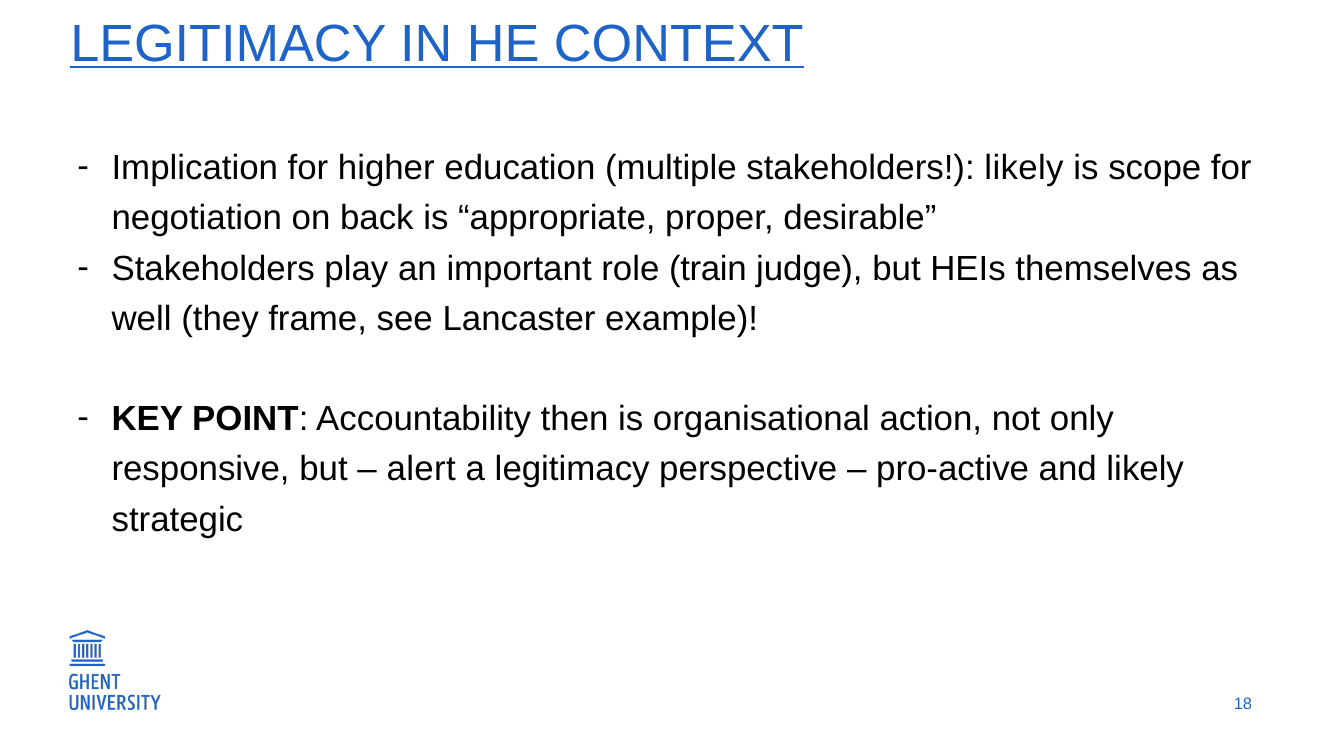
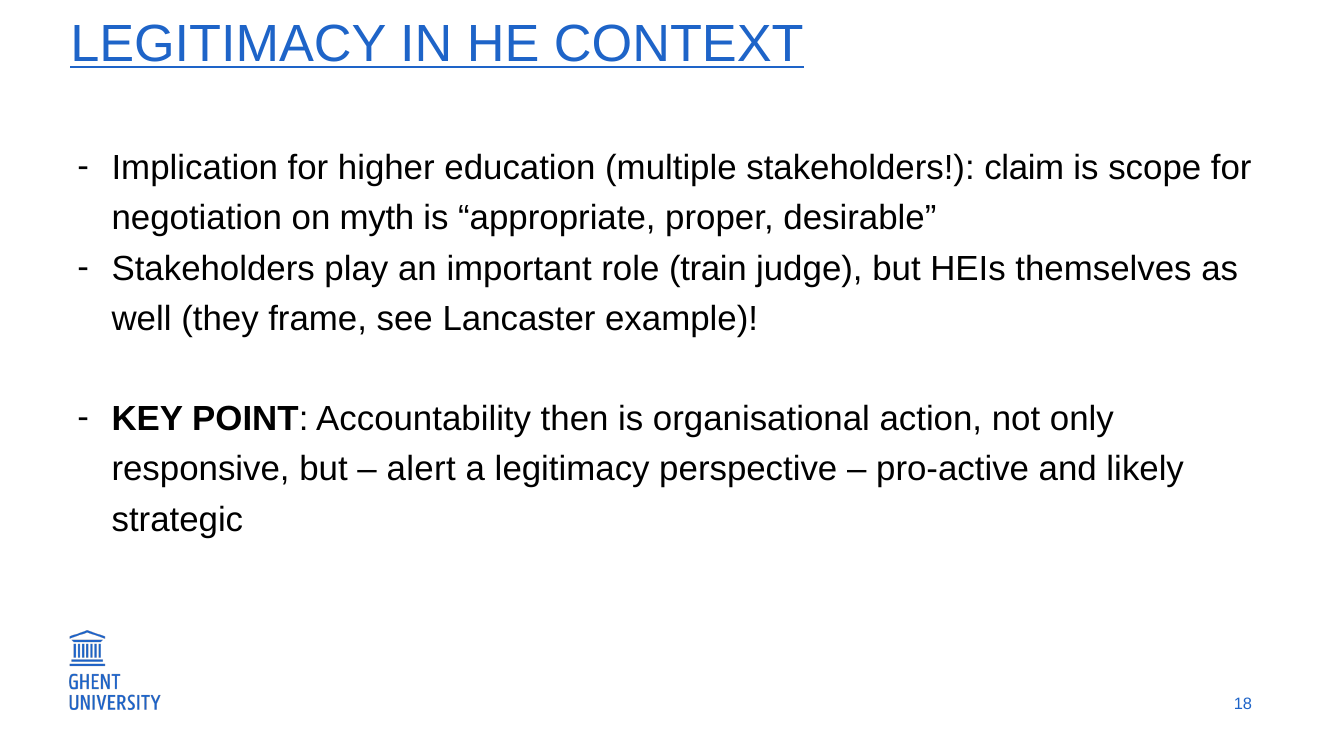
stakeholders likely: likely -> claim
back: back -> myth
